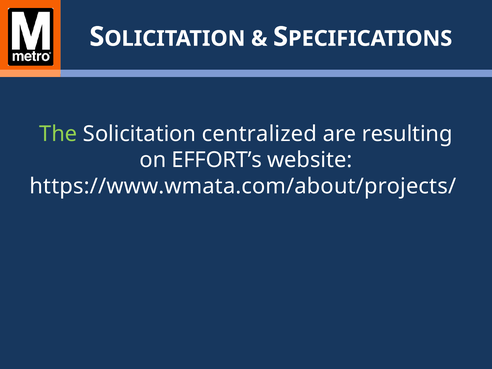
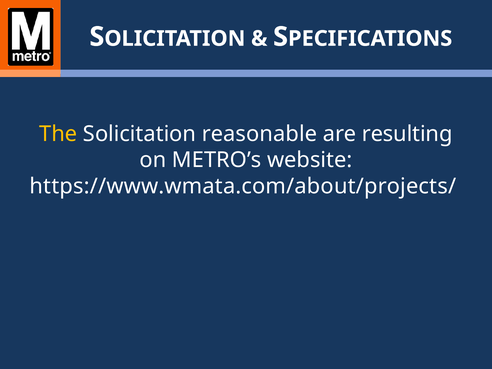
The colour: light green -> yellow
centralized: centralized -> reasonable
EFFORT’s: EFFORT’s -> METRO’s
